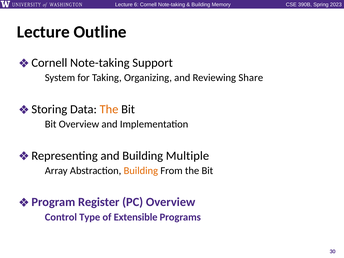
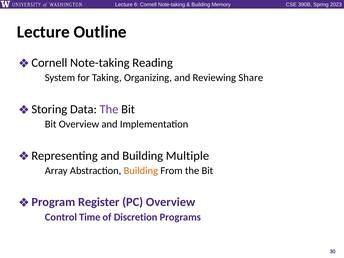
Support: Support -> Reading
The at (109, 109) colour: orange -> purple
Type: Type -> Time
Extensible: Extensible -> Discretion
